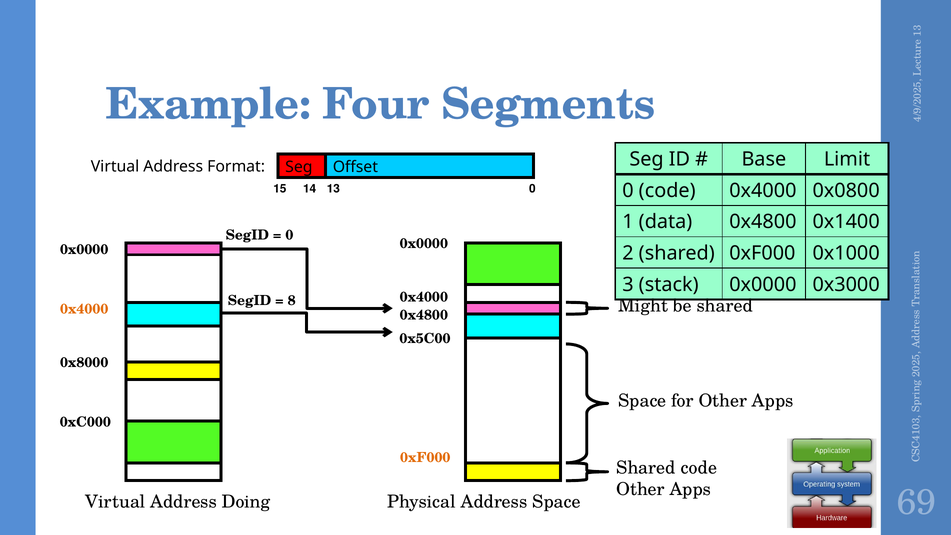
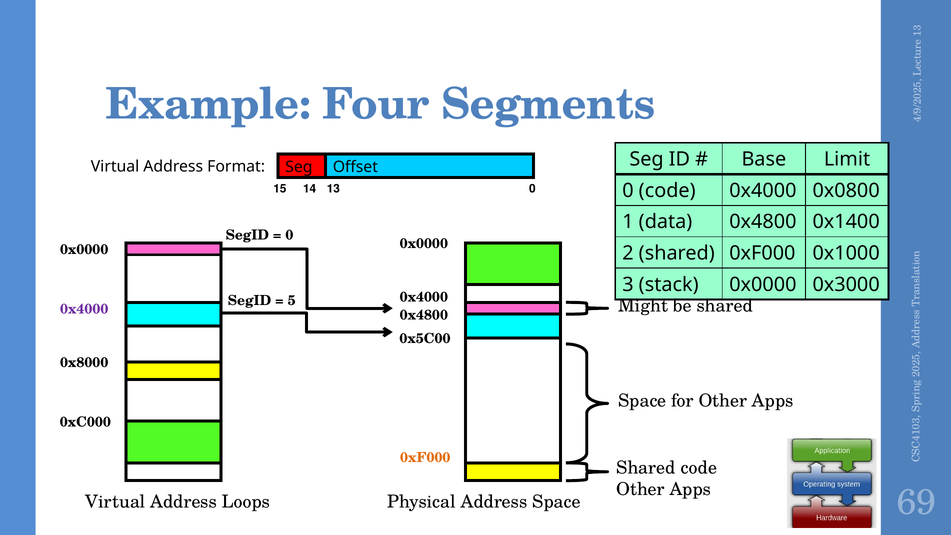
8 at (292, 301): 8 -> 5
0x4000 at (84, 309) colour: orange -> purple
Doing: Doing -> Loops
